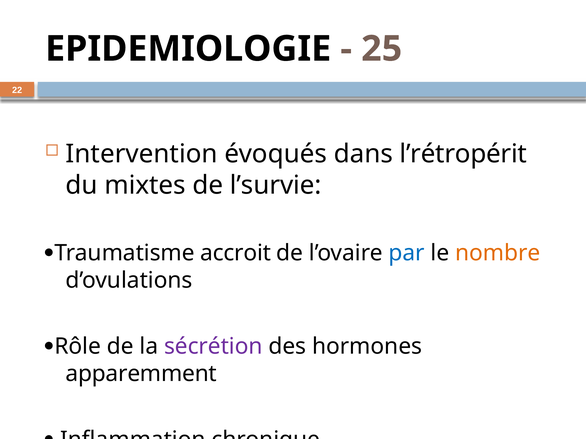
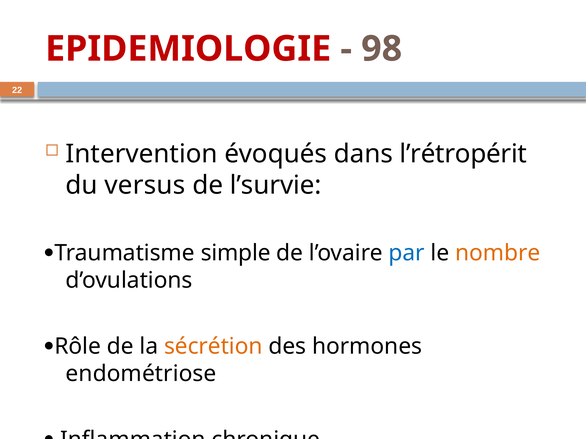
EPIDEMIOLOGIE colour: black -> red
25: 25 -> 98
mixtes: mixtes -> versus
accroit: accroit -> simple
sécrétion colour: purple -> orange
apparemment: apparemment -> endométriose
